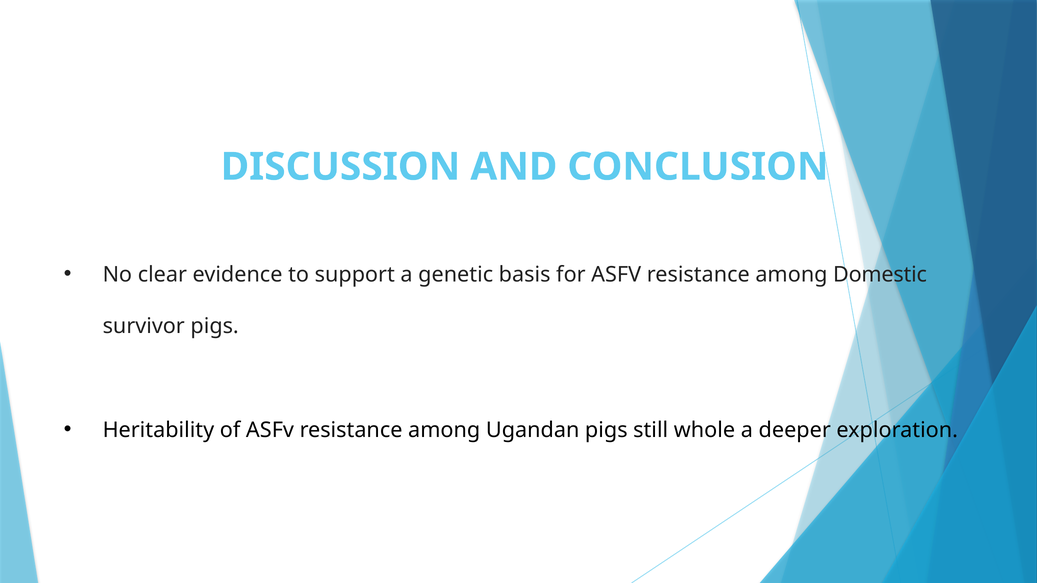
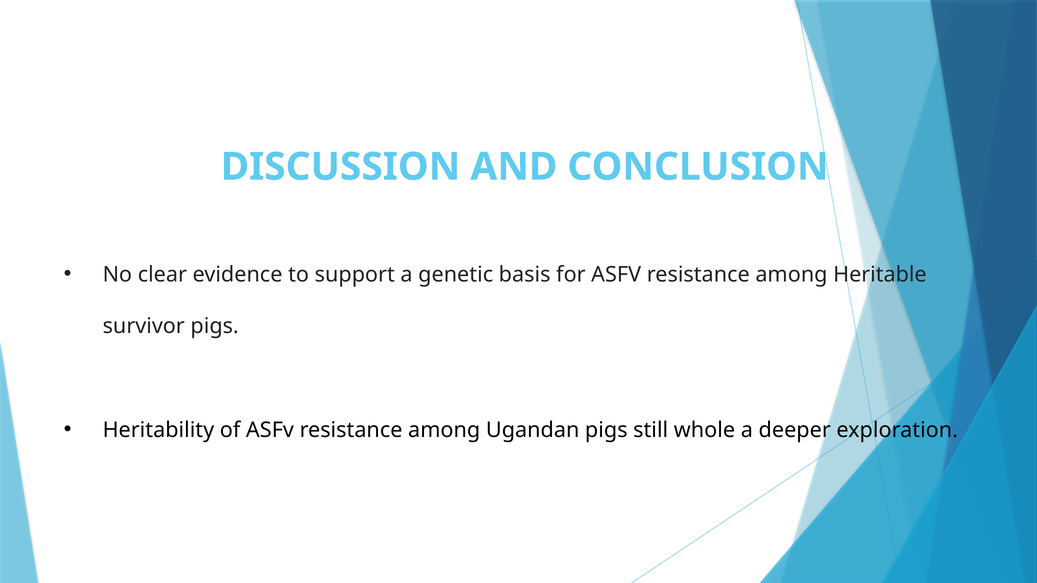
Domestic: Domestic -> Heritable
